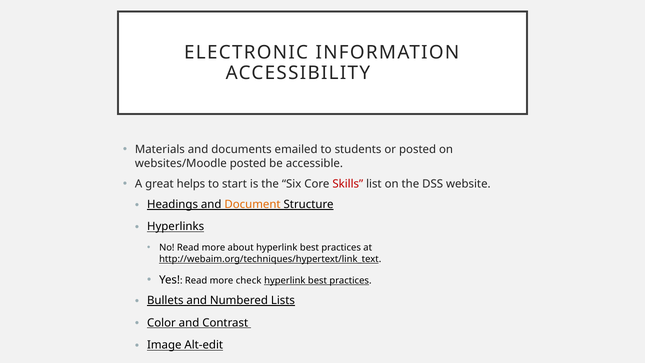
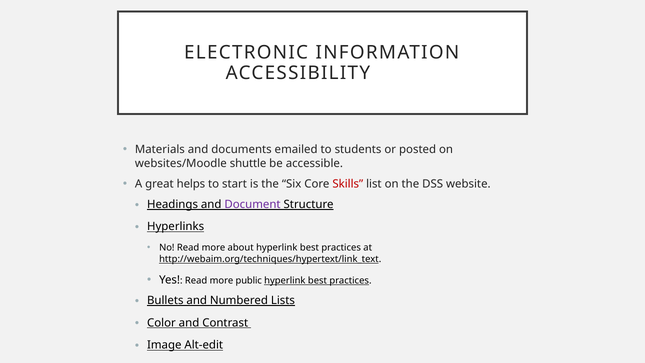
websites/Moodle posted: posted -> shuttle
Document colour: orange -> purple
check: check -> public
